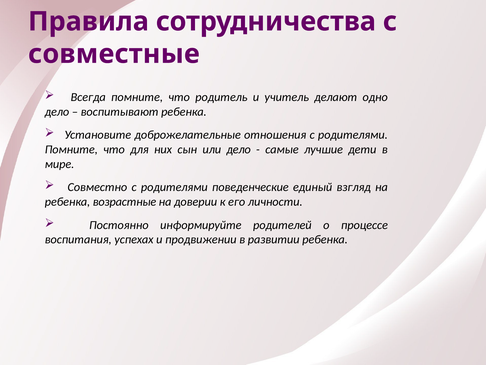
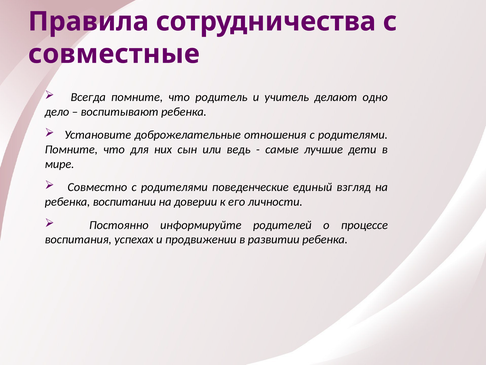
или дело: дело -> ведь
возрастные: возрастные -> воспитании
